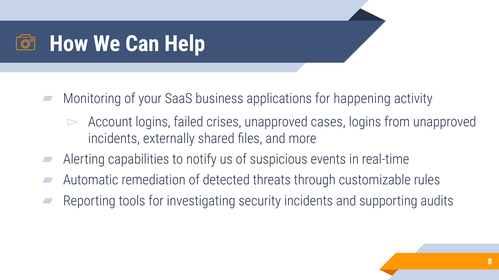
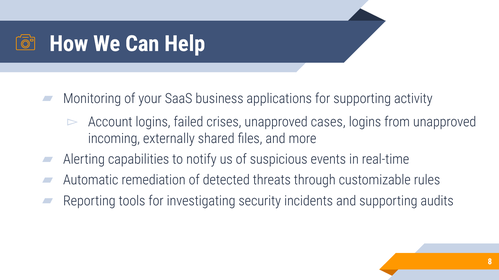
for happening: happening -> supporting
incidents at (114, 139): incidents -> incoming
